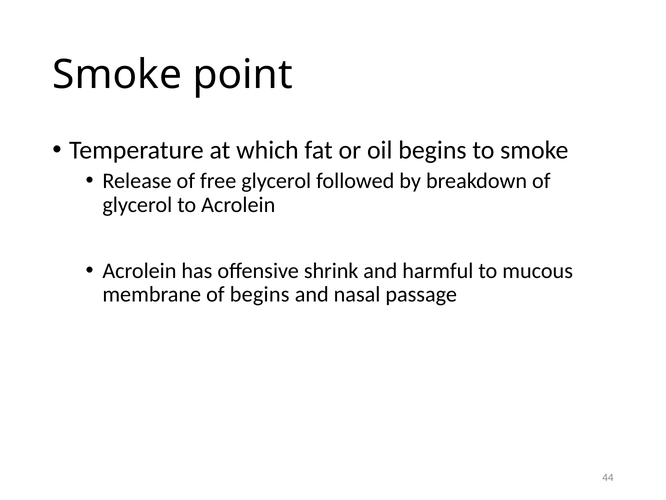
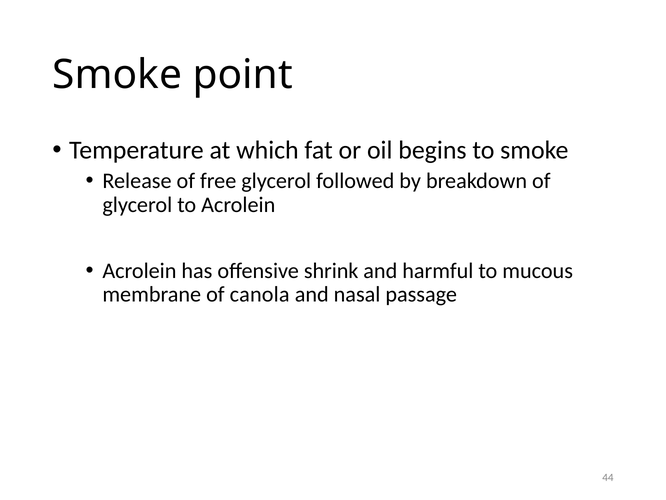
of begins: begins -> canola
